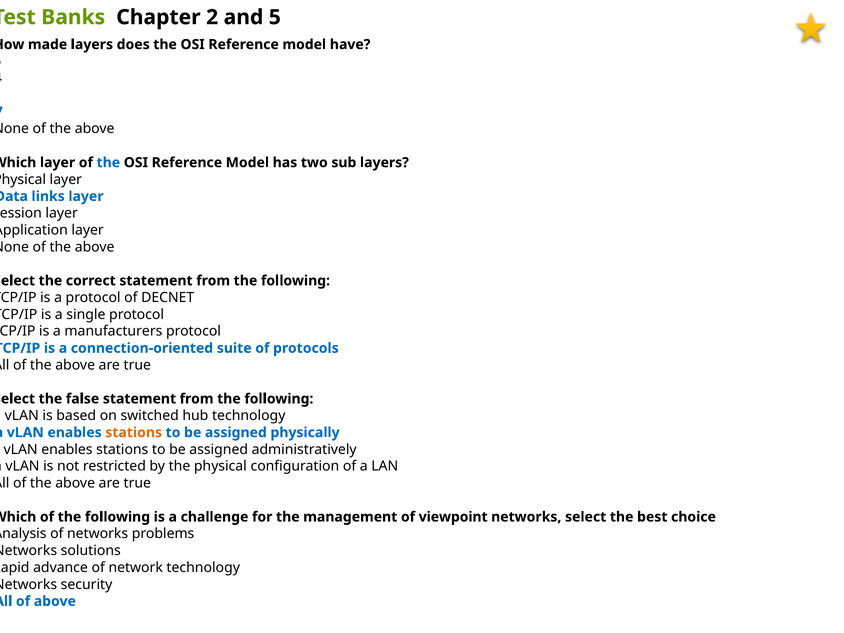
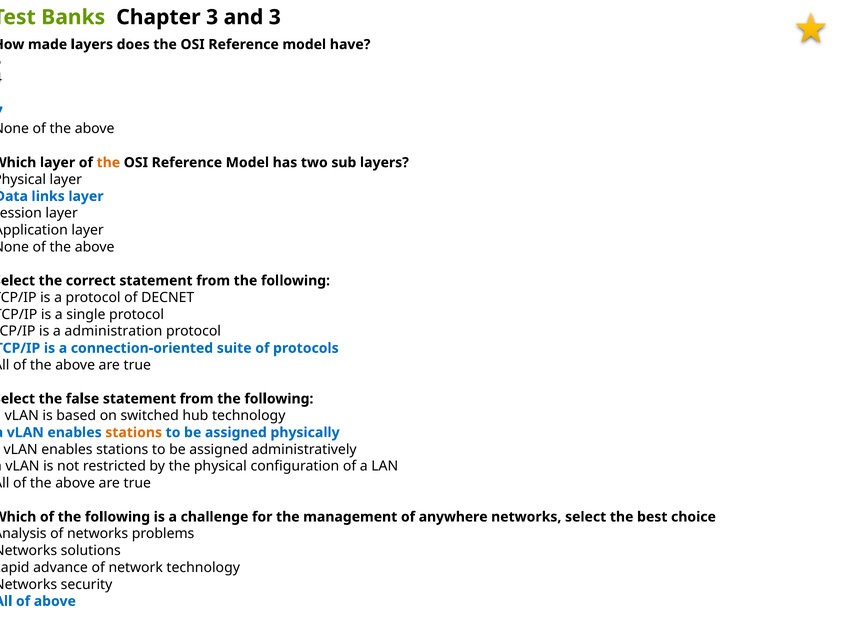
Chapter 2: 2 -> 3
and 5: 5 -> 3
the at (108, 163) colour: blue -> orange
manufacturers: manufacturers -> administration
viewpoint: viewpoint -> anywhere
